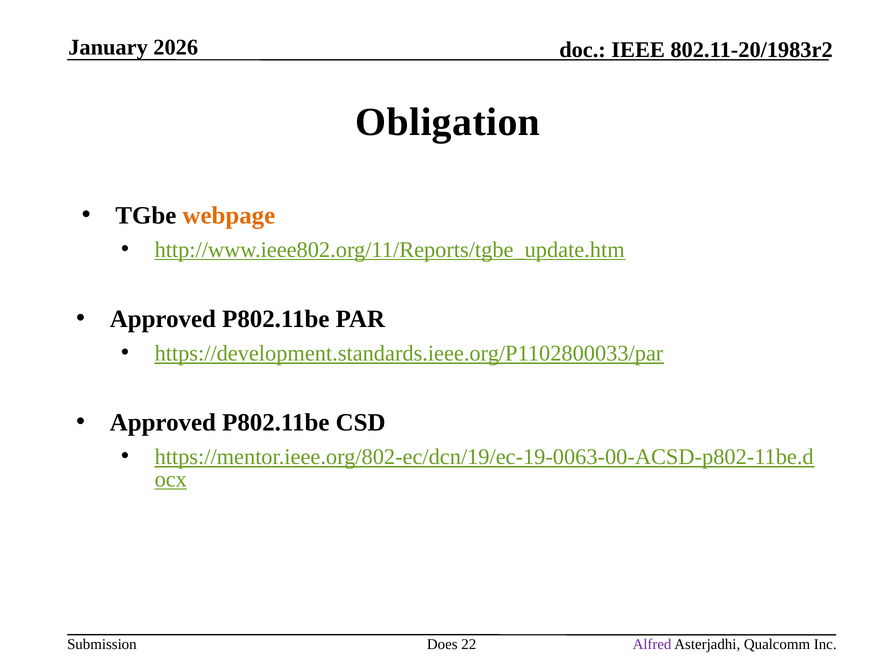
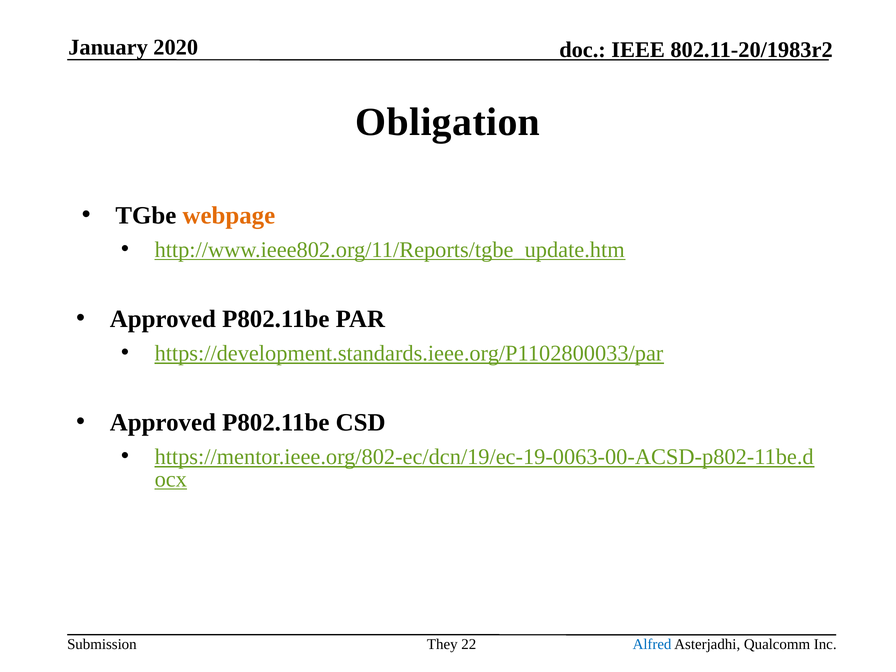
2026: 2026 -> 2020
Does: Does -> They
Alfred colour: purple -> blue
